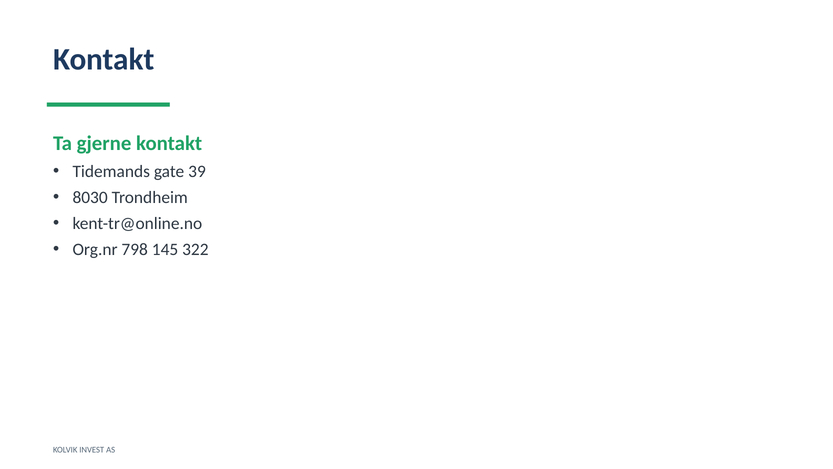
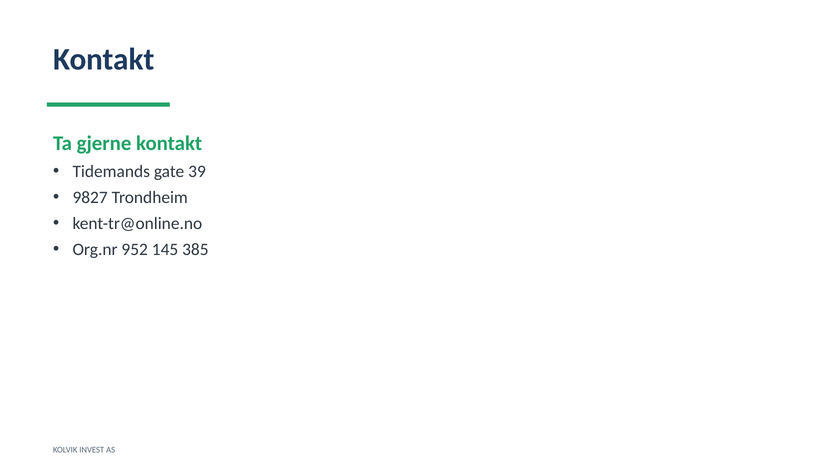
8030: 8030 -> 9827
798: 798 -> 952
322: 322 -> 385
